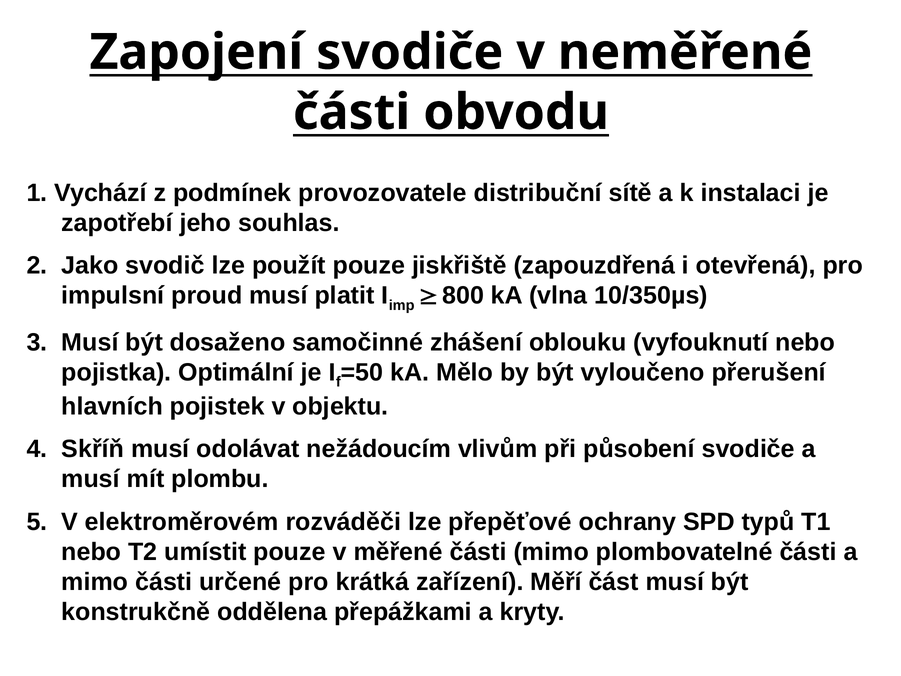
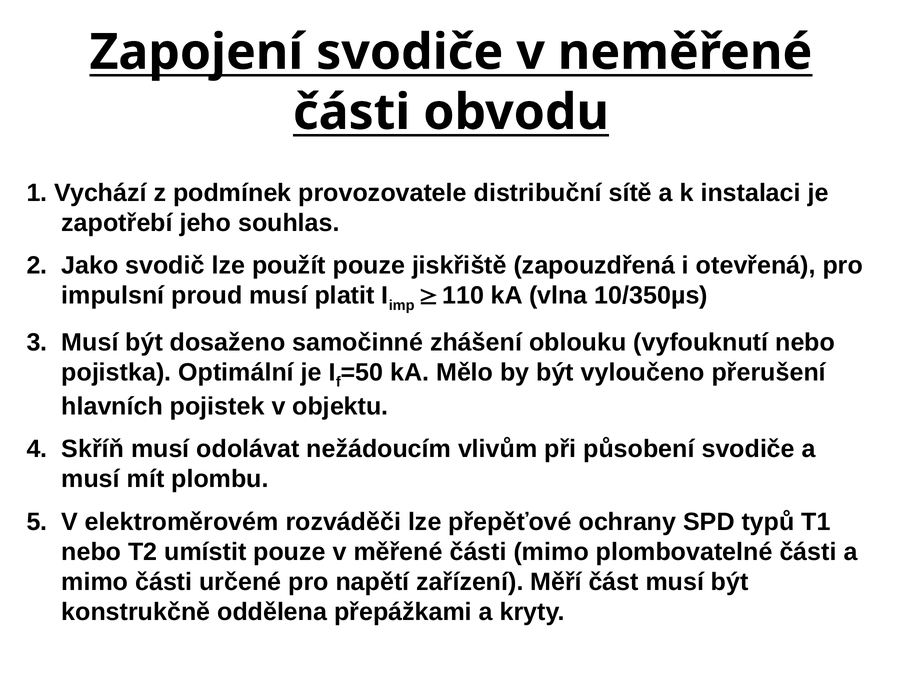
800: 800 -> 110
krátká: krátká -> napětí
